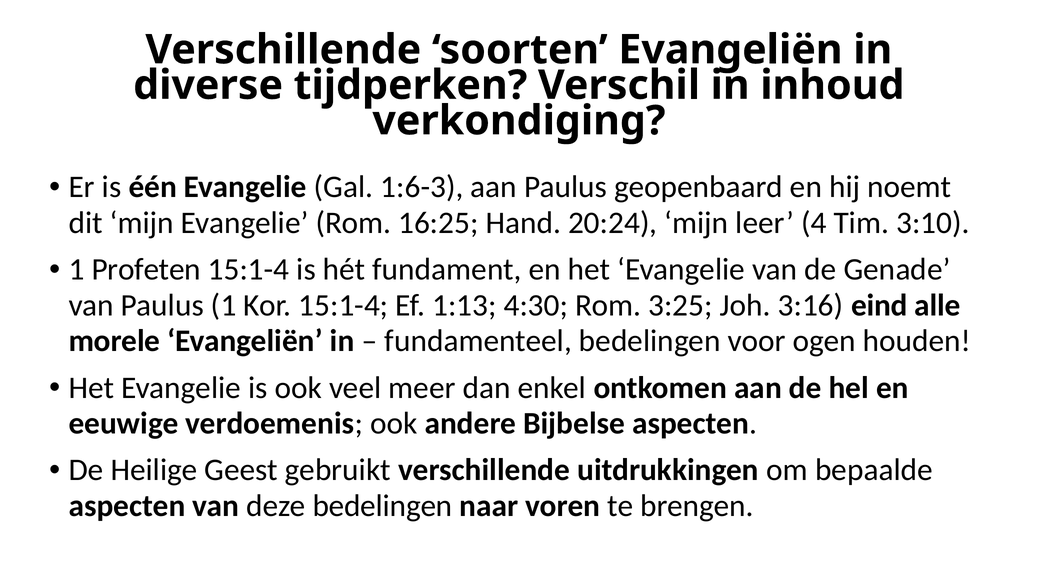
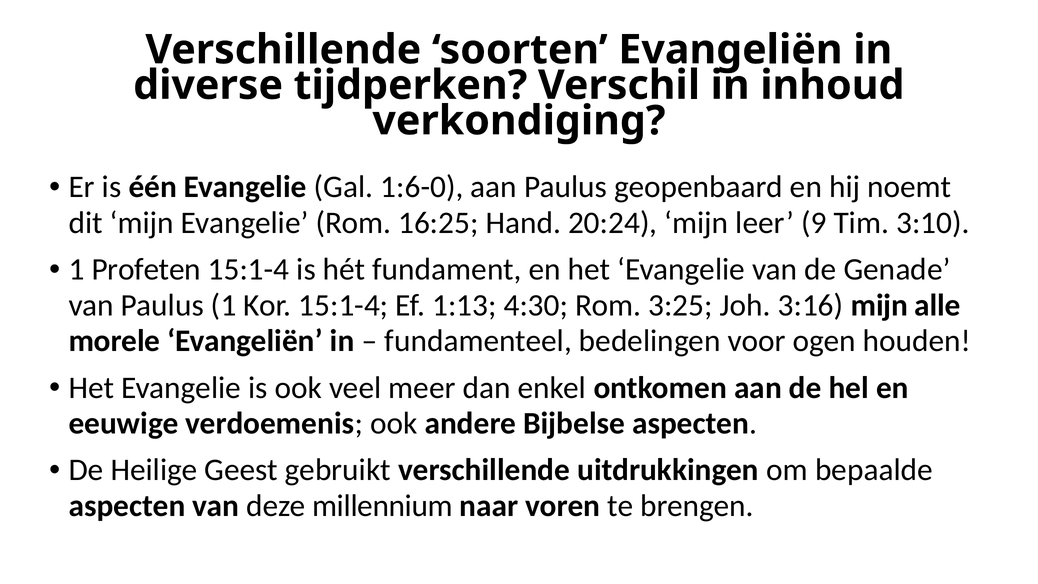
1:6-3: 1:6-3 -> 1:6-0
4: 4 -> 9
3:16 eind: eind -> mijn
deze bedelingen: bedelingen -> millennium
